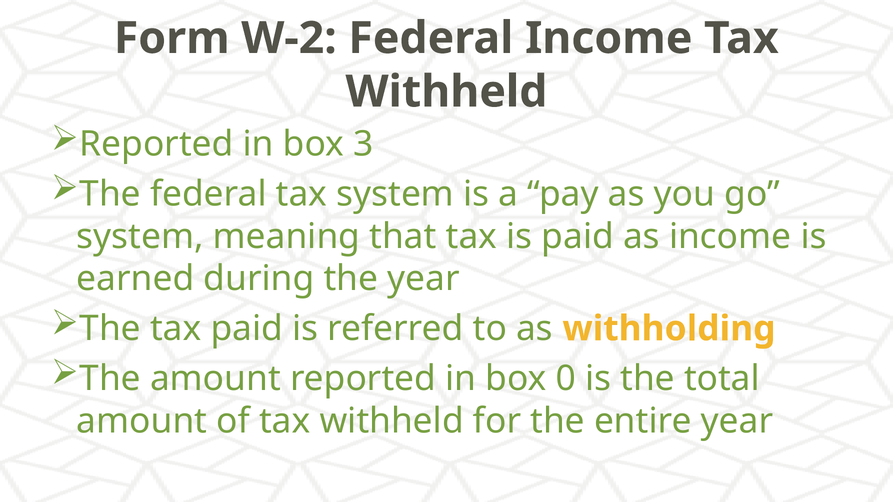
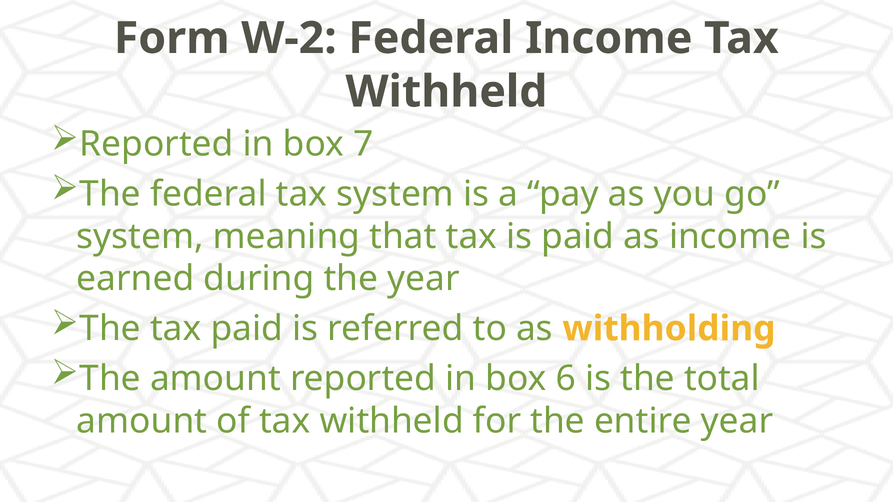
3: 3 -> 7
0: 0 -> 6
